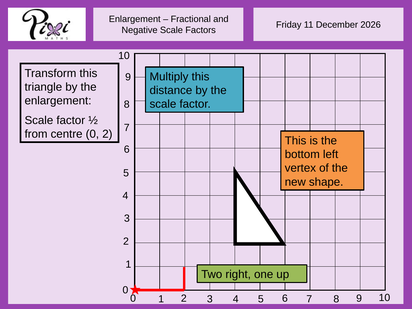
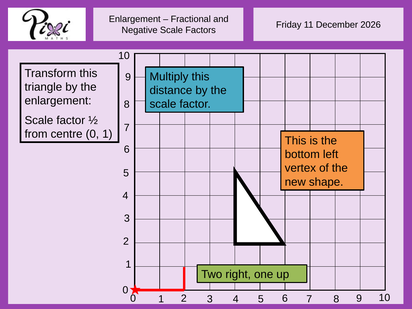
centre 0 2: 2 -> 1
